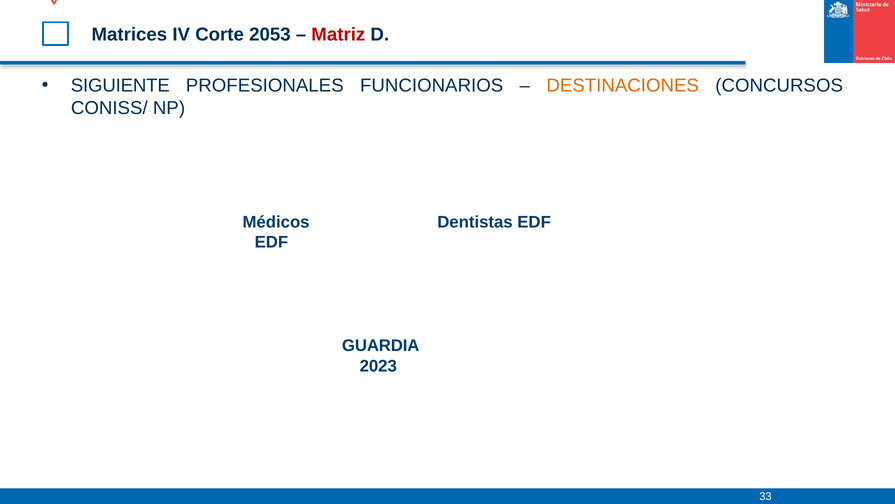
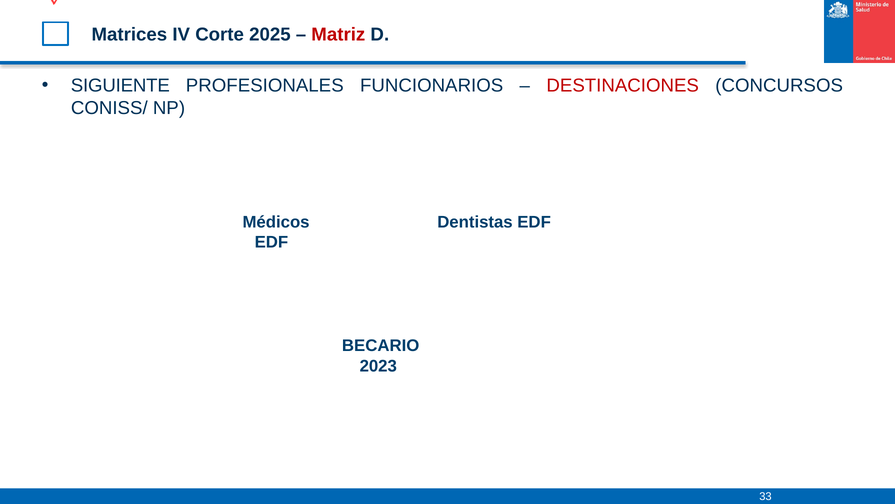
2053: 2053 -> 2025
DESTINACIONES colour: orange -> red
GUARDIA: GUARDIA -> BECARIO
